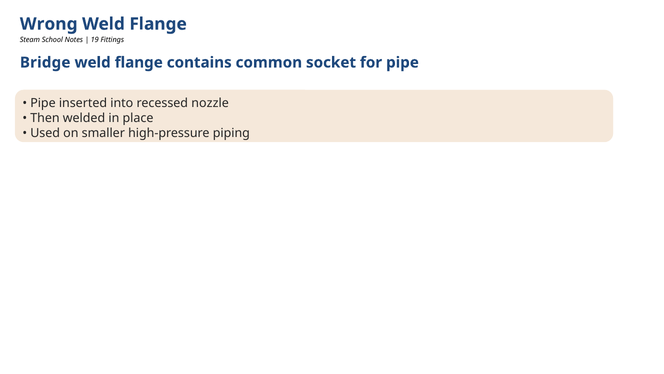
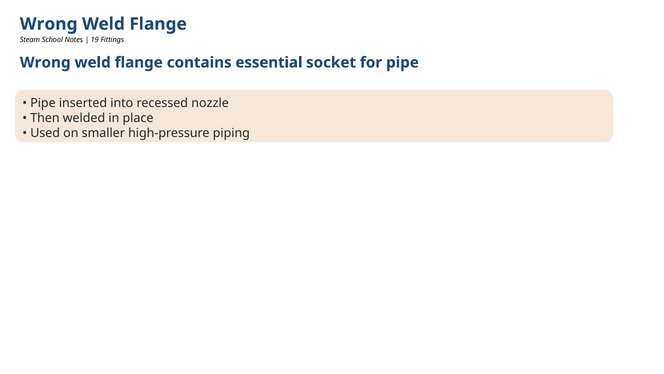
Bridge at (45, 62): Bridge -> Wrong
common: common -> essential
